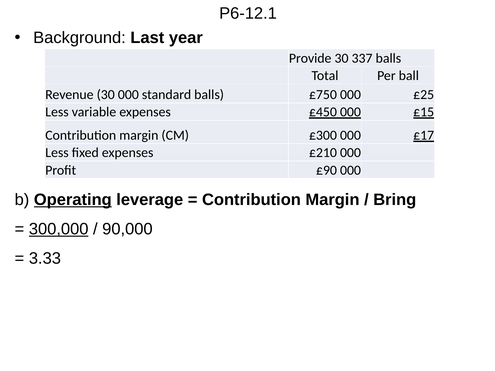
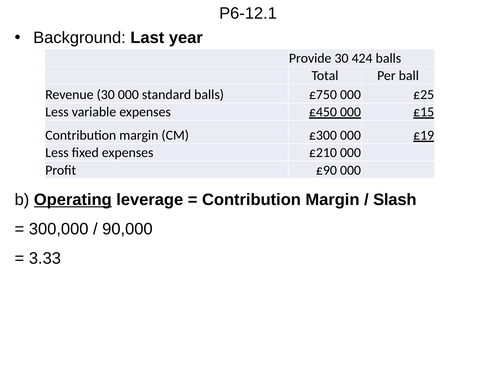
337: 337 -> 424
£17: £17 -> £19
Bring: Bring -> Slash
300,000 underline: present -> none
